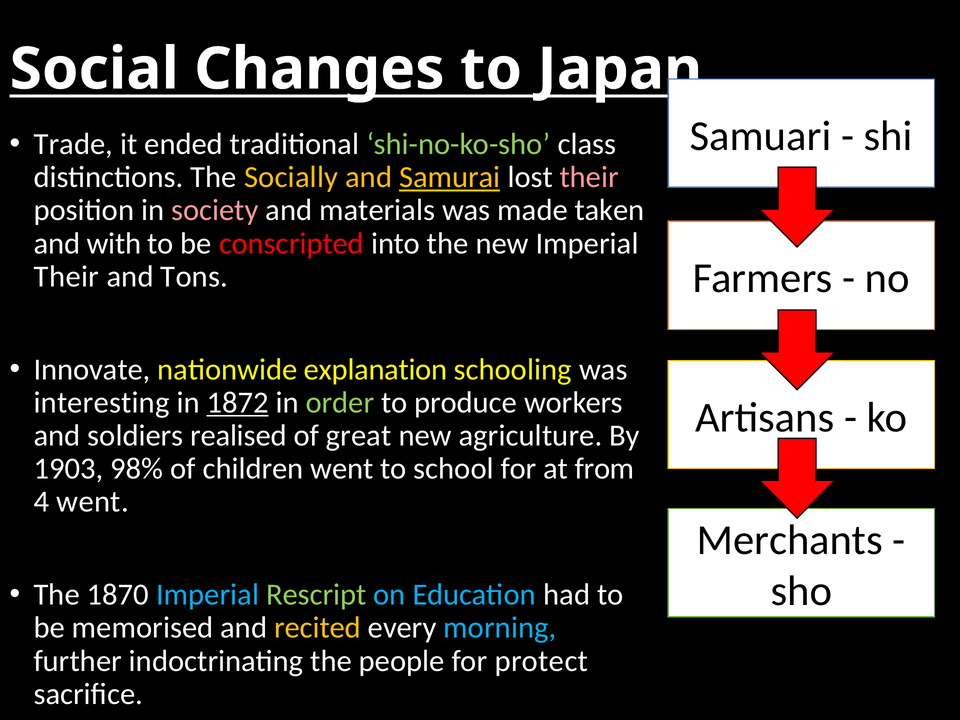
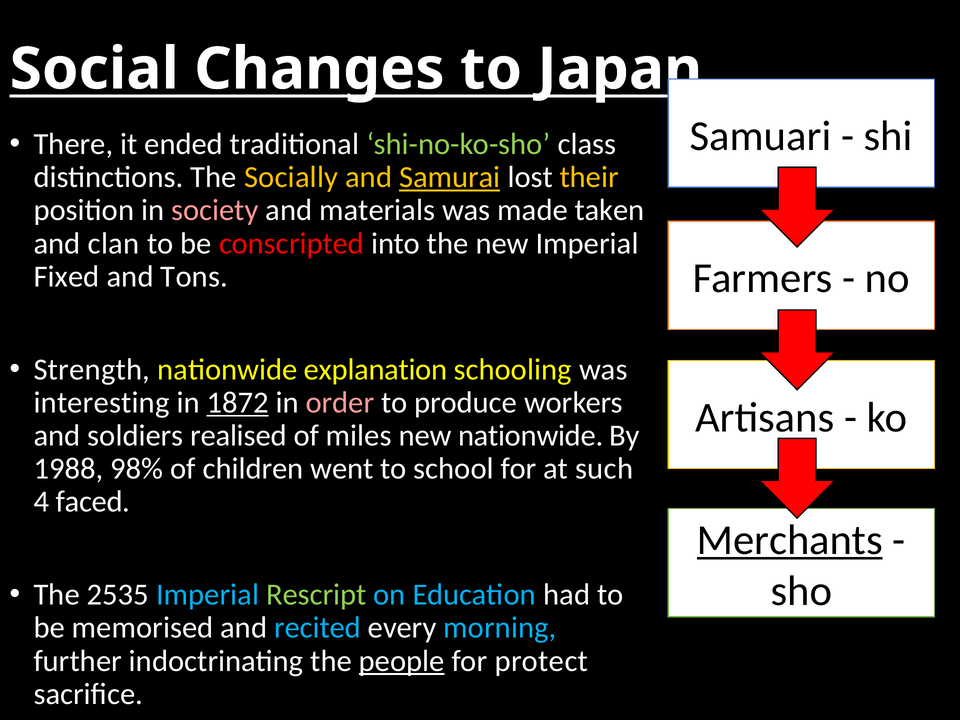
Trade: Trade -> There
their at (589, 177) colour: pink -> yellow
with: with -> clan
Their at (66, 277): Their -> Fixed
Innovate: Innovate -> Strength
order colour: light green -> pink
great: great -> miles
new agriculture: agriculture -> nationwide
1903: 1903 -> 1988
from: from -> such
4 went: went -> faced
Merchants underline: none -> present
1870: 1870 -> 2535
recited colour: yellow -> light blue
people underline: none -> present
